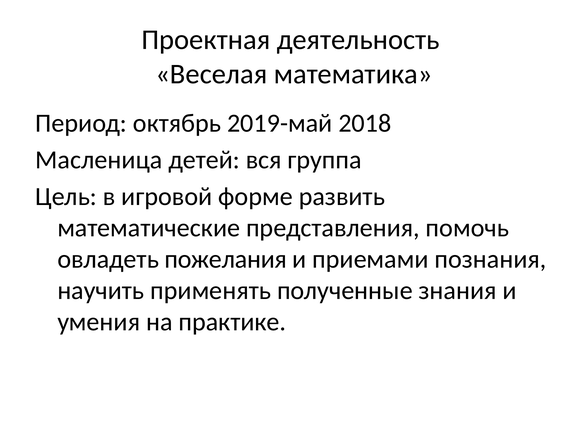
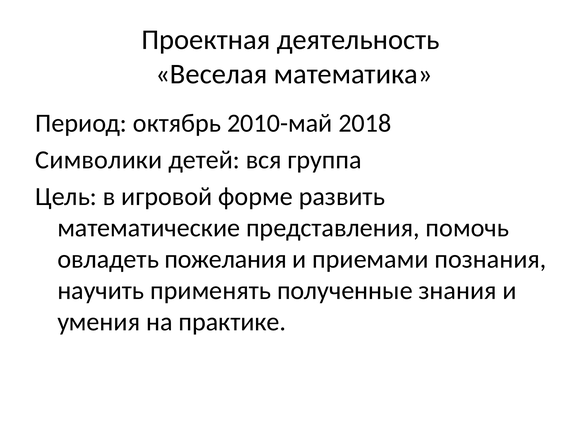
2019-май: 2019-май -> 2010-май
Масленица: Масленица -> Символики
